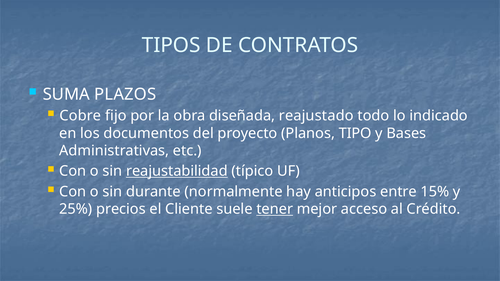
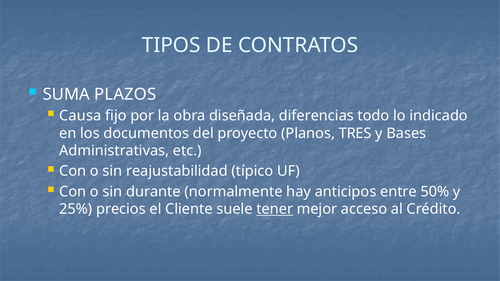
Cobre: Cobre -> Causa
reajustado: reajustado -> diferencias
TIPO: TIPO -> TRES
reajustabilidad underline: present -> none
15%: 15% -> 50%
